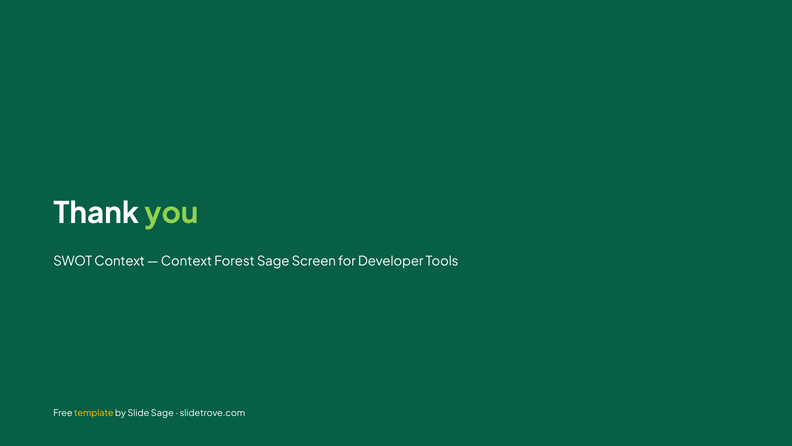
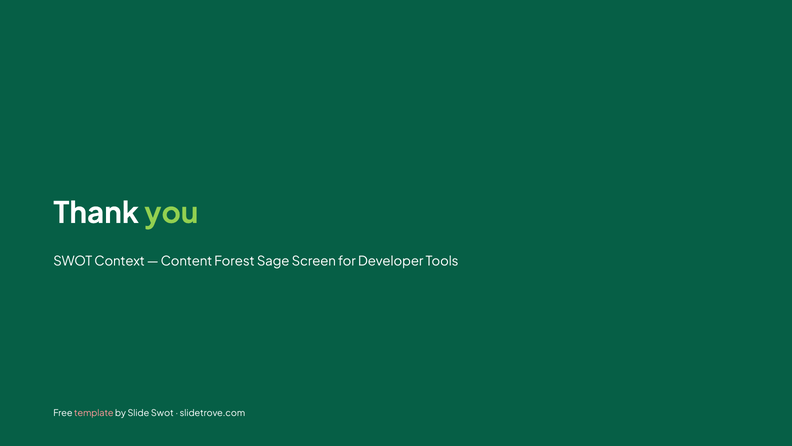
Context at (186, 261): Context -> Content
template colour: yellow -> pink
Slide Sage: Sage -> Swot
